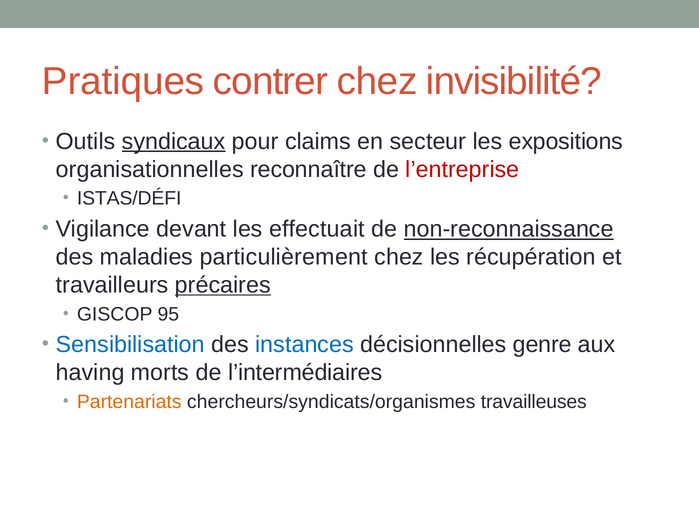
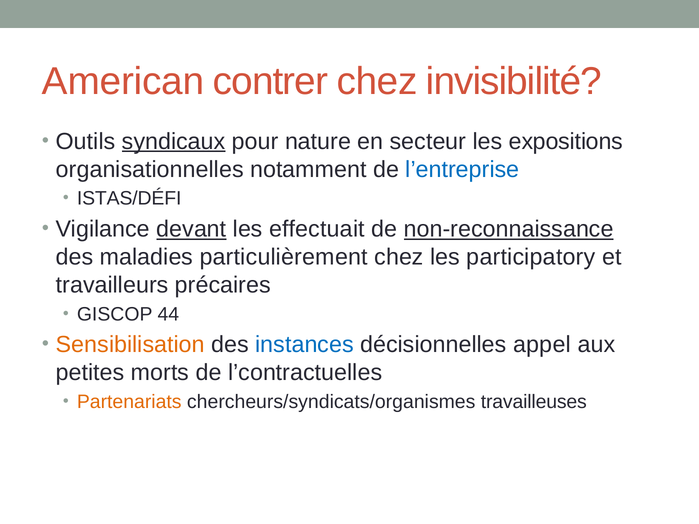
Pratiques: Pratiques -> American
claims: claims -> nature
reconnaître: reconnaître -> notamment
l’entreprise colour: red -> blue
devant underline: none -> present
récupération: récupération -> participatory
précaires underline: present -> none
95: 95 -> 44
Sensibilisation colour: blue -> orange
genre: genre -> appel
having: having -> petites
l’intermédiaires: l’intermédiaires -> l’contractuelles
